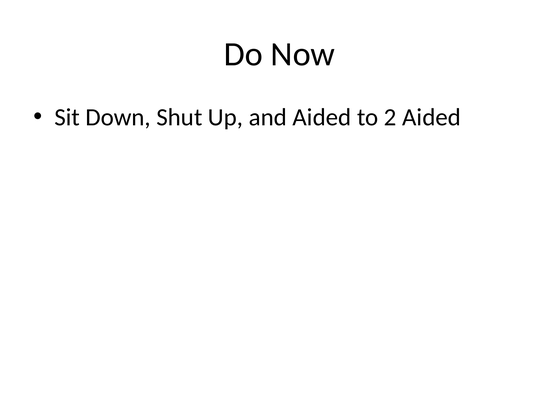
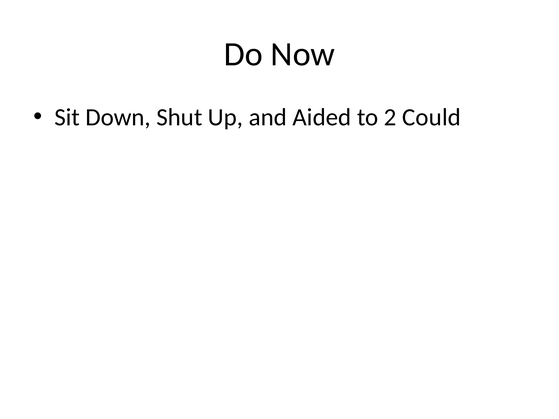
2 Aided: Aided -> Could
